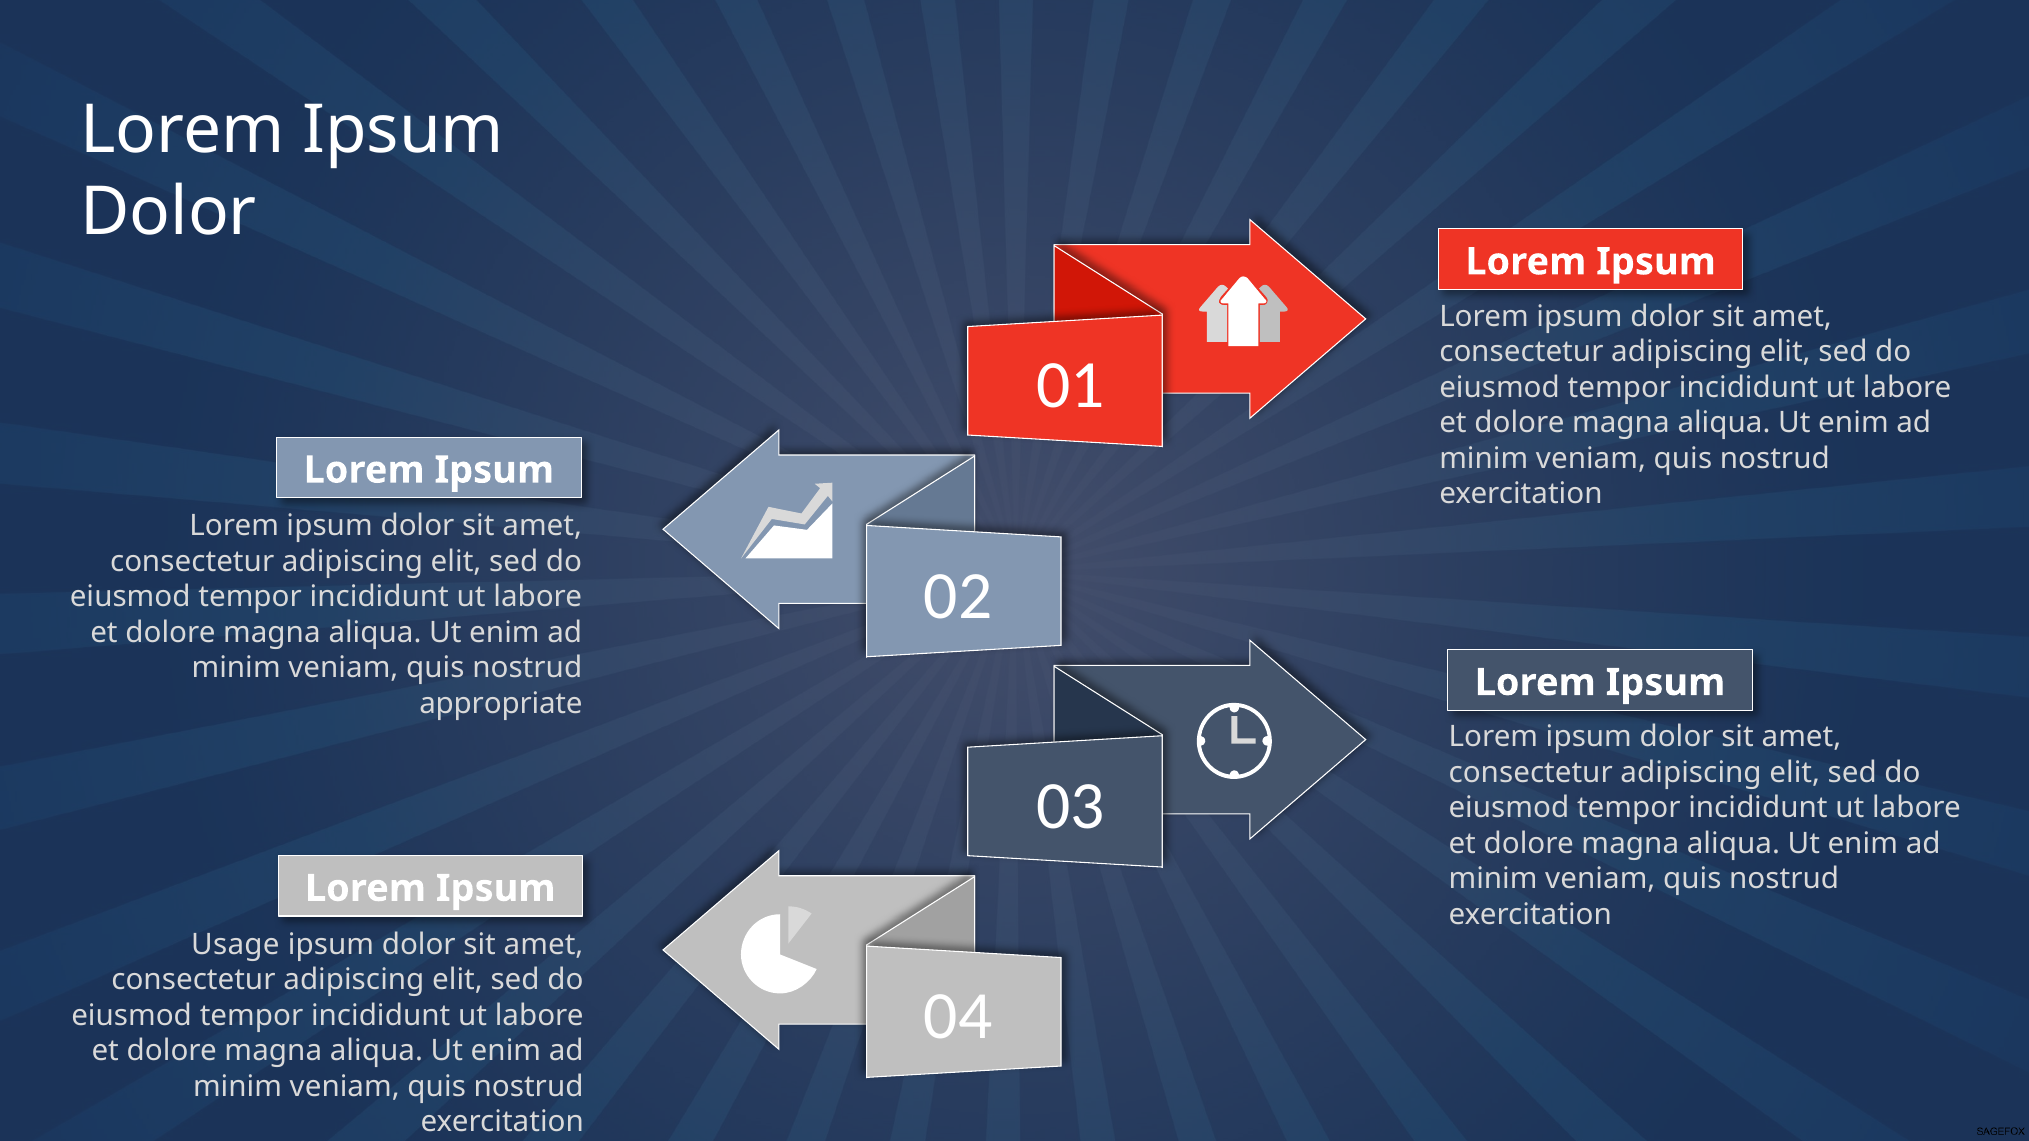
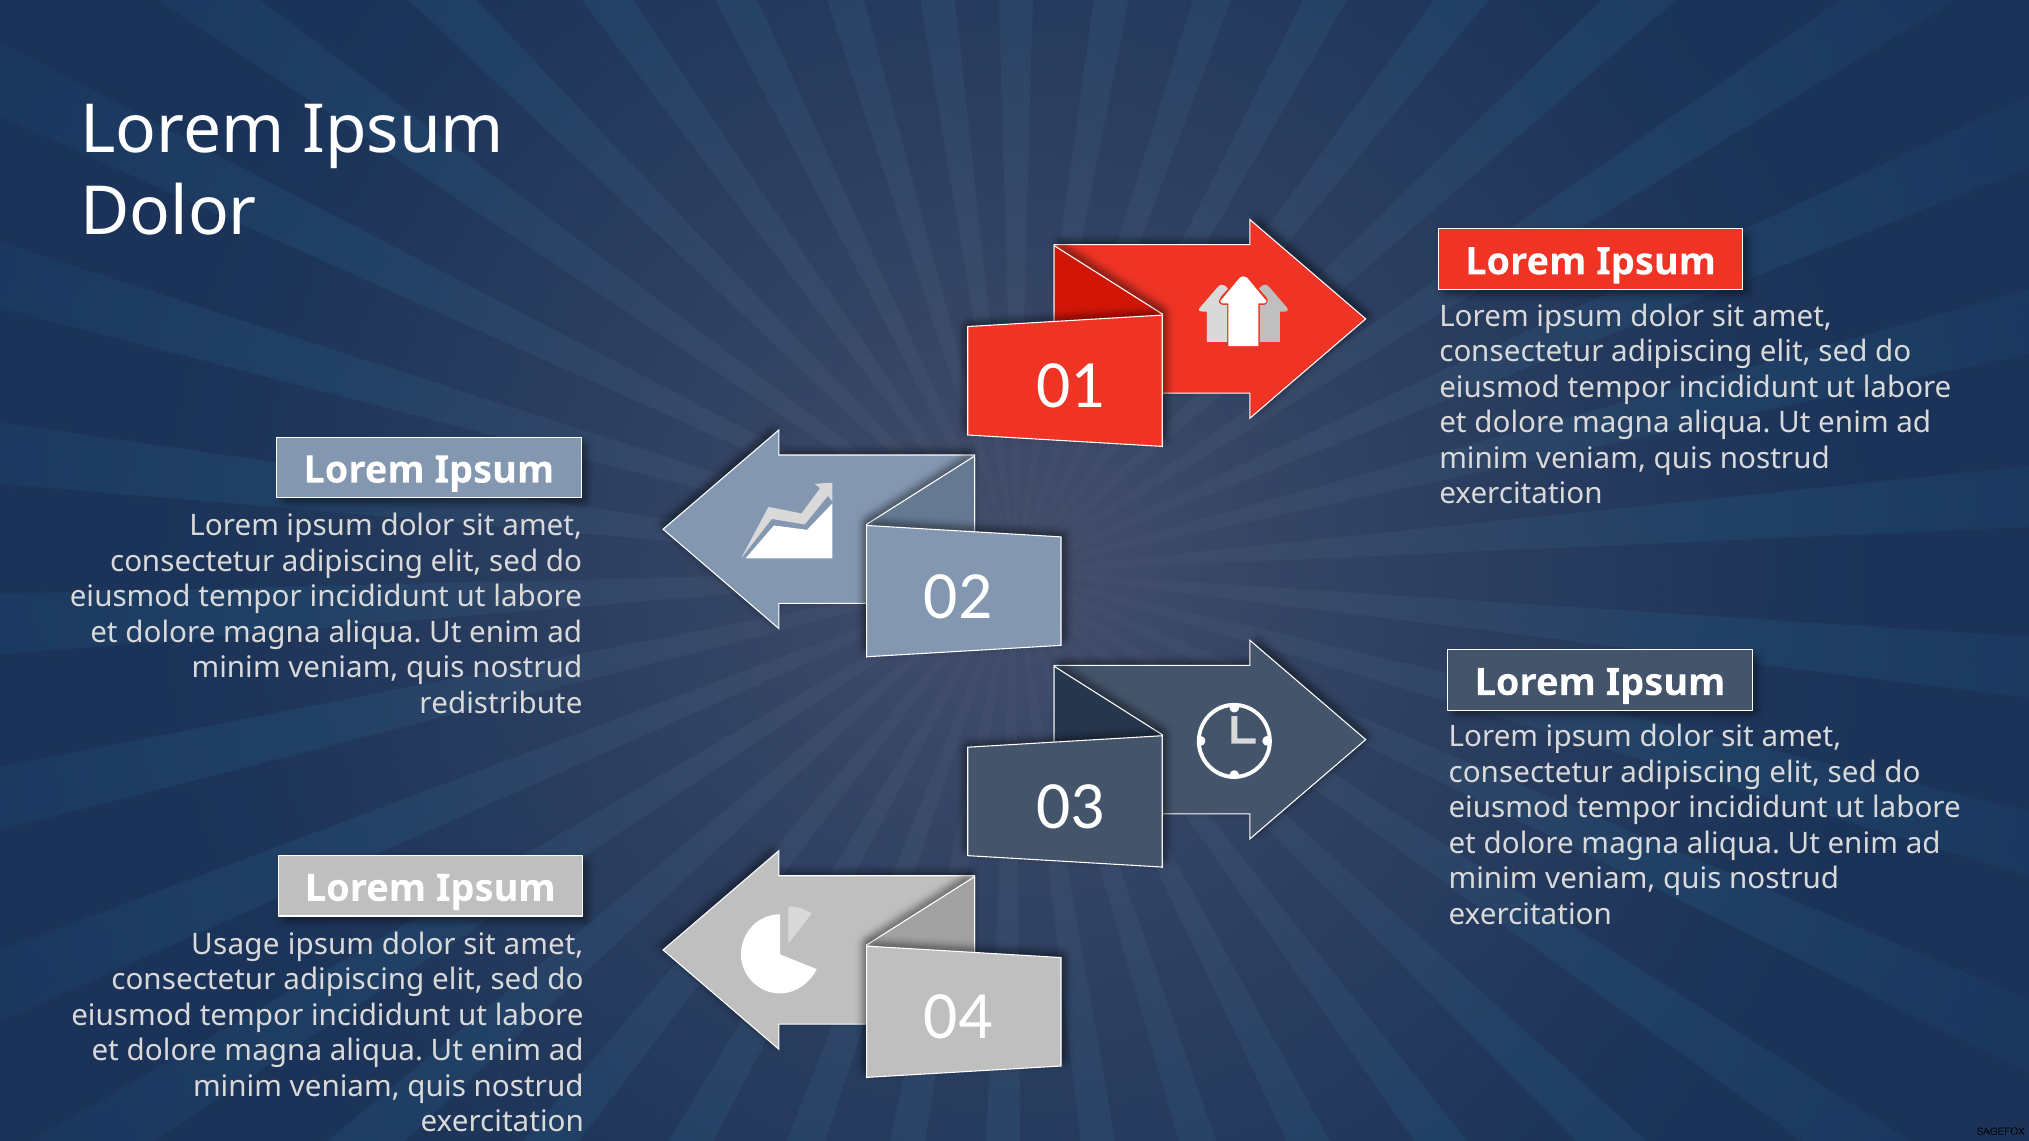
appropriate: appropriate -> redistribute
